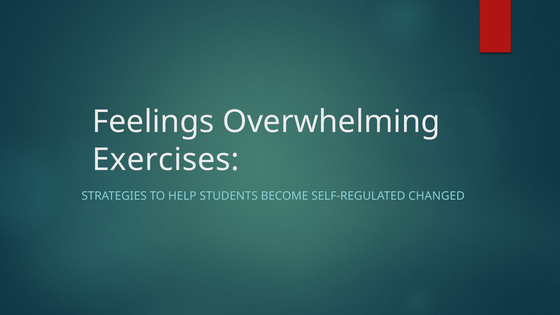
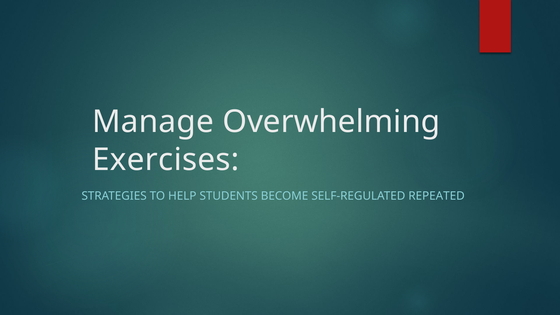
Feelings: Feelings -> Manage
CHANGED: CHANGED -> REPEATED
